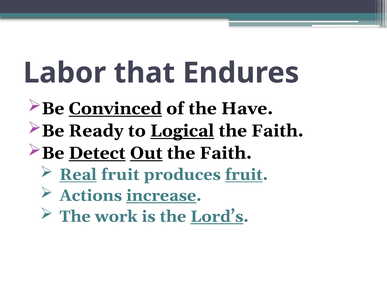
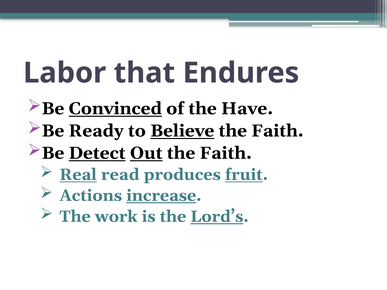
Logical: Logical -> Believe
Real fruit: fruit -> read
